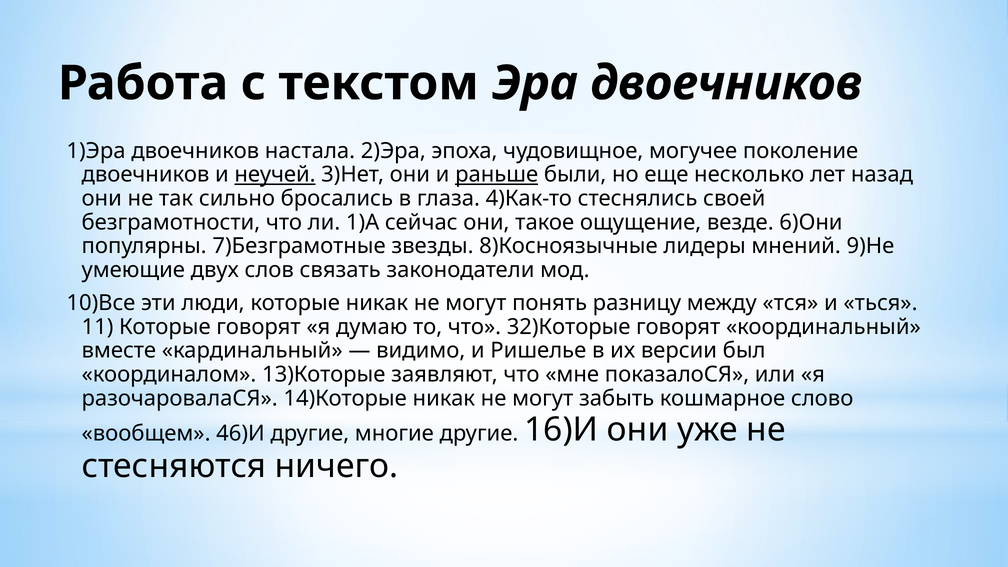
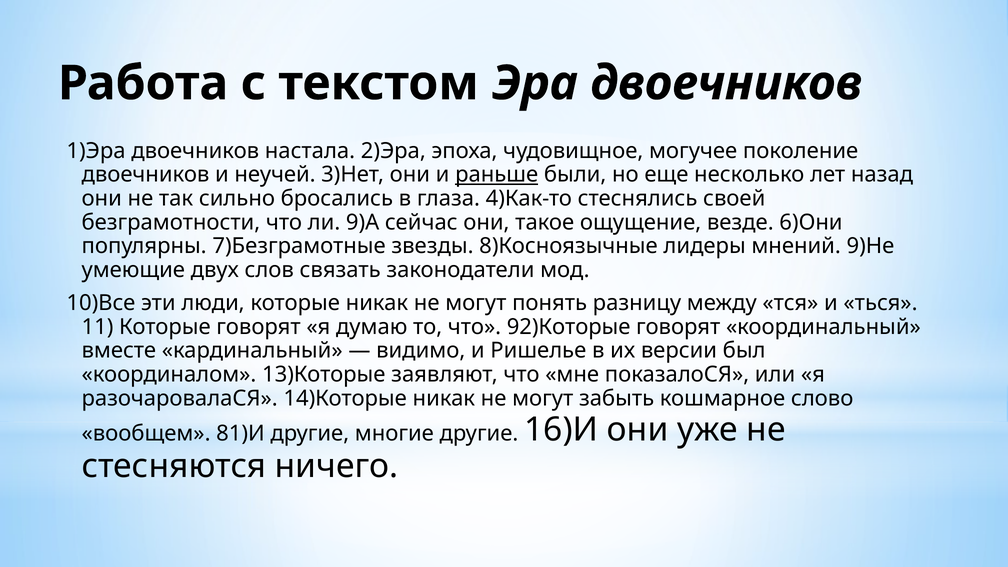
неучей underline: present -> none
1)А: 1)А -> 9)А
32)Которые: 32)Которые -> 92)Которые
46)И: 46)И -> 81)И
